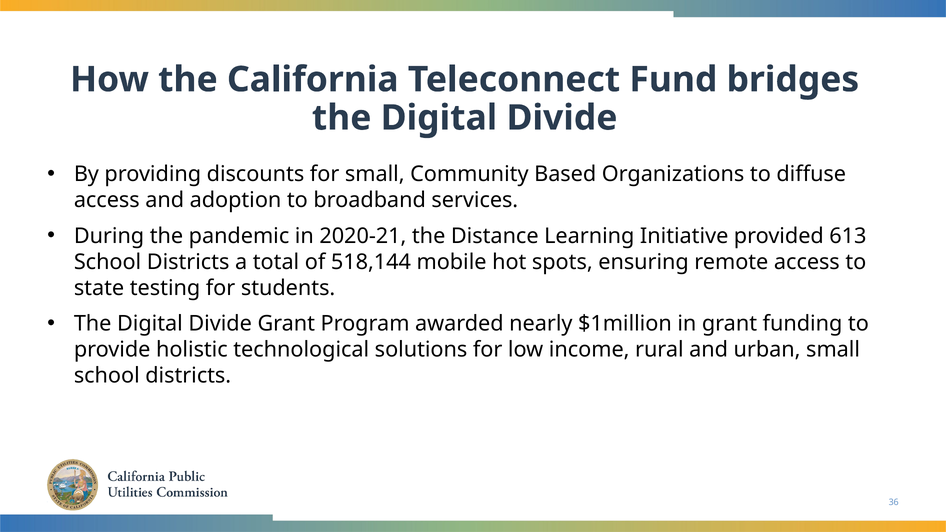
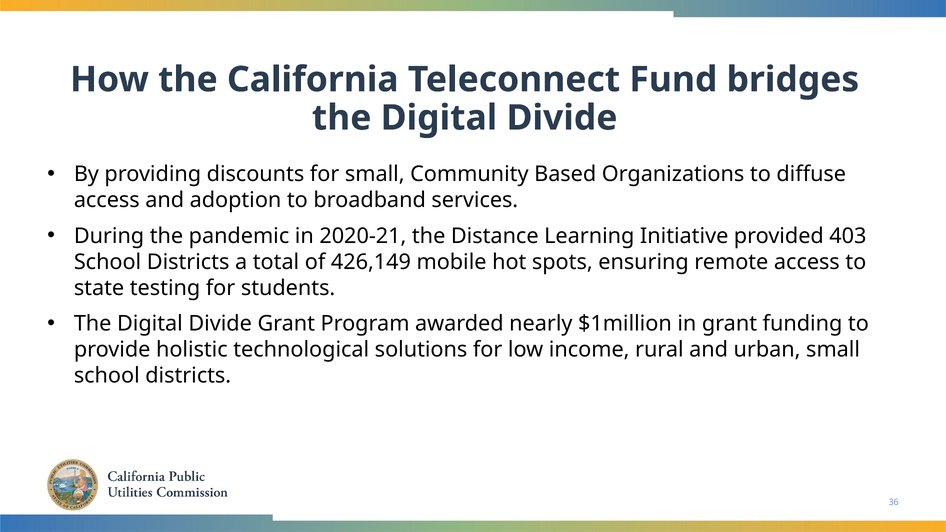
613: 613 -> 403
518,144: 518,144 -> 426,149
